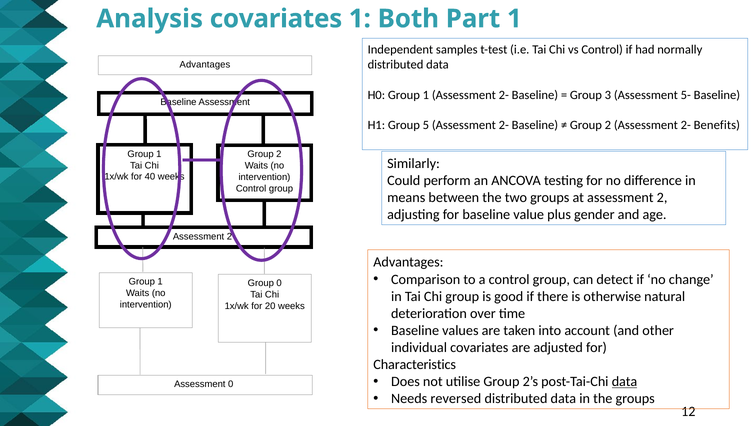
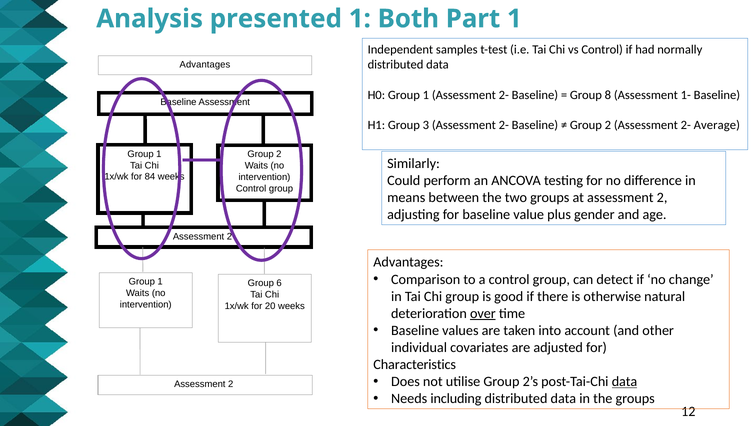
Analysis covariates: covariates -> presented
3: 3 -> 8
5-: 5- -> 1-
5: 5 -> 3
Benefits: Benefits -> Average
40: 40 -> 84
Group 0: 0 -> 6
over underline: none -> present
0 at (231, 384): 0 -> 2
reversed: reversed -> including
